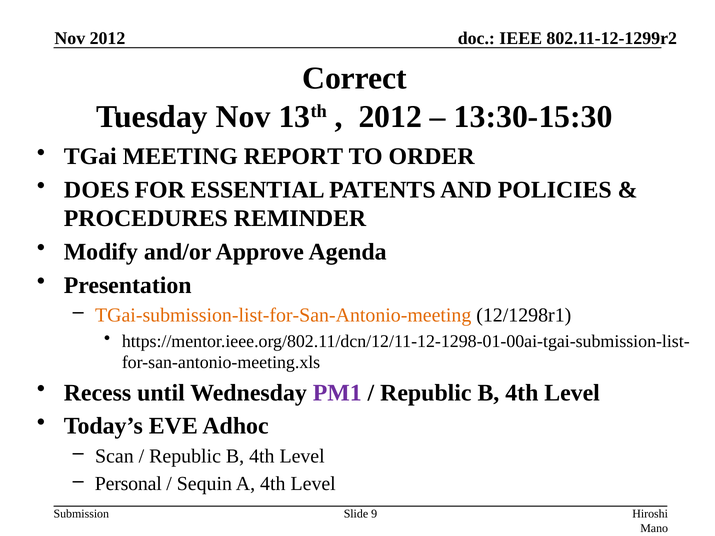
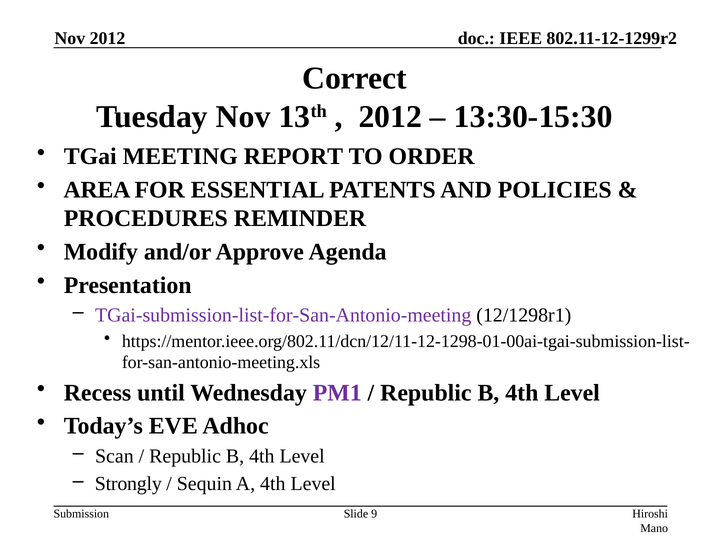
DOES: DOES -> AREA
TGai-submission-list-for-San-Antonio-meeting colour: orange -> purple
Personal: Personal -> Strongly
